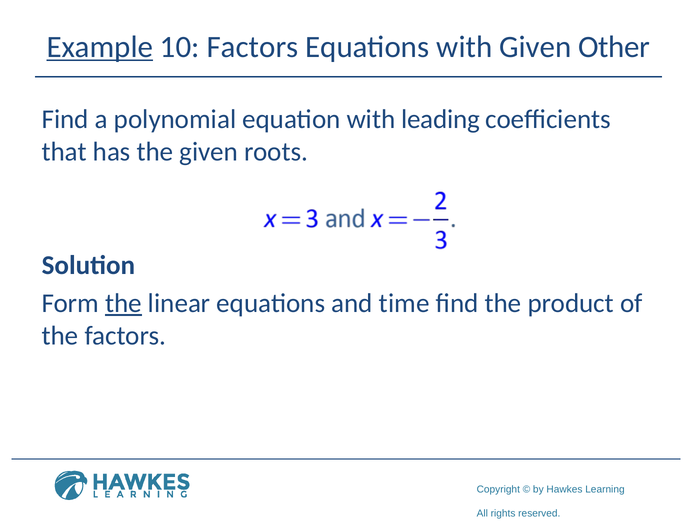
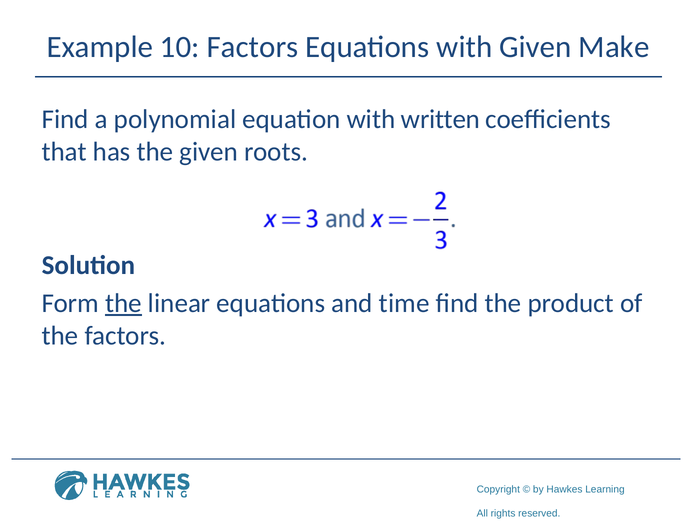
Example underline: present -> none
Other: Other -> Make
leading: leading -> written
